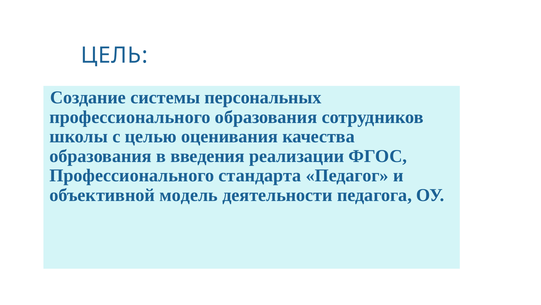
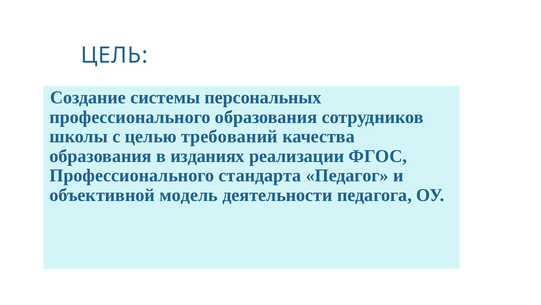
оценивания: оценивания -> требований
введения: введения -> изданиях
